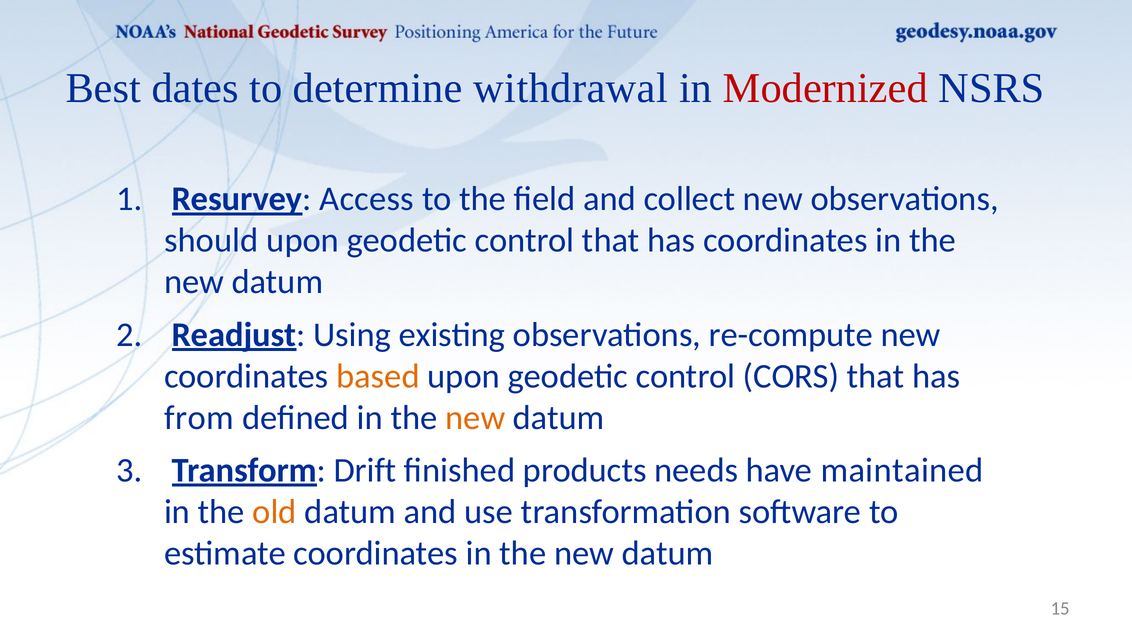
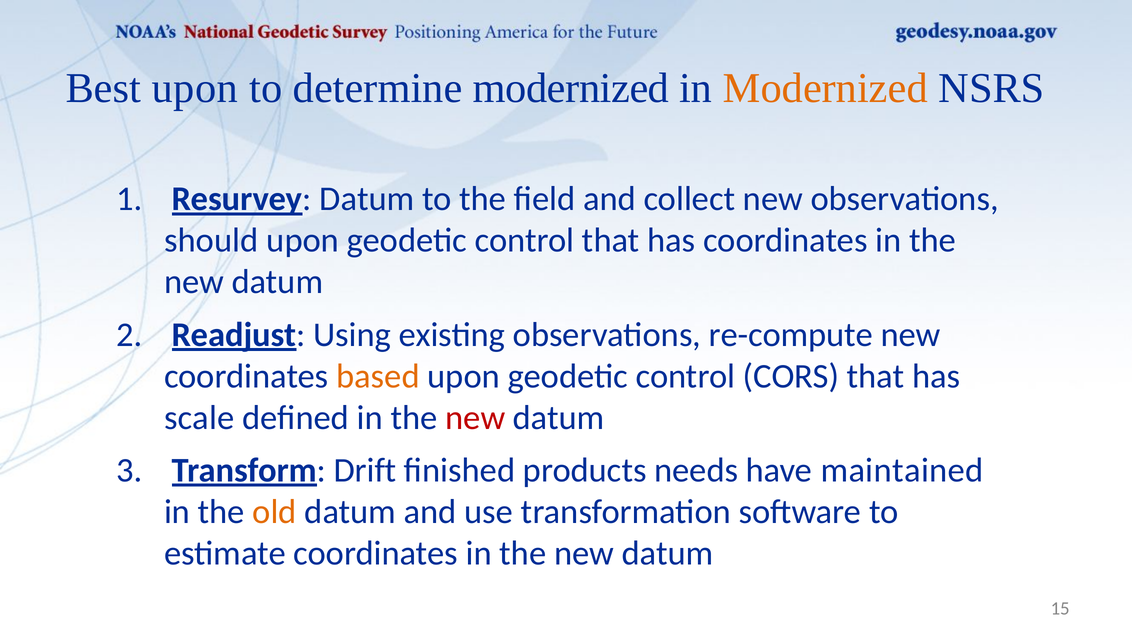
Best dates: dates -> upon
determine withdrawal: withdrawal -> modernized
Modernized at (825, 88) colour: red -> orange
Resurvey Access: Access -> Datum
from: from -> scale
new at (475, 417) colour: orange -> red
